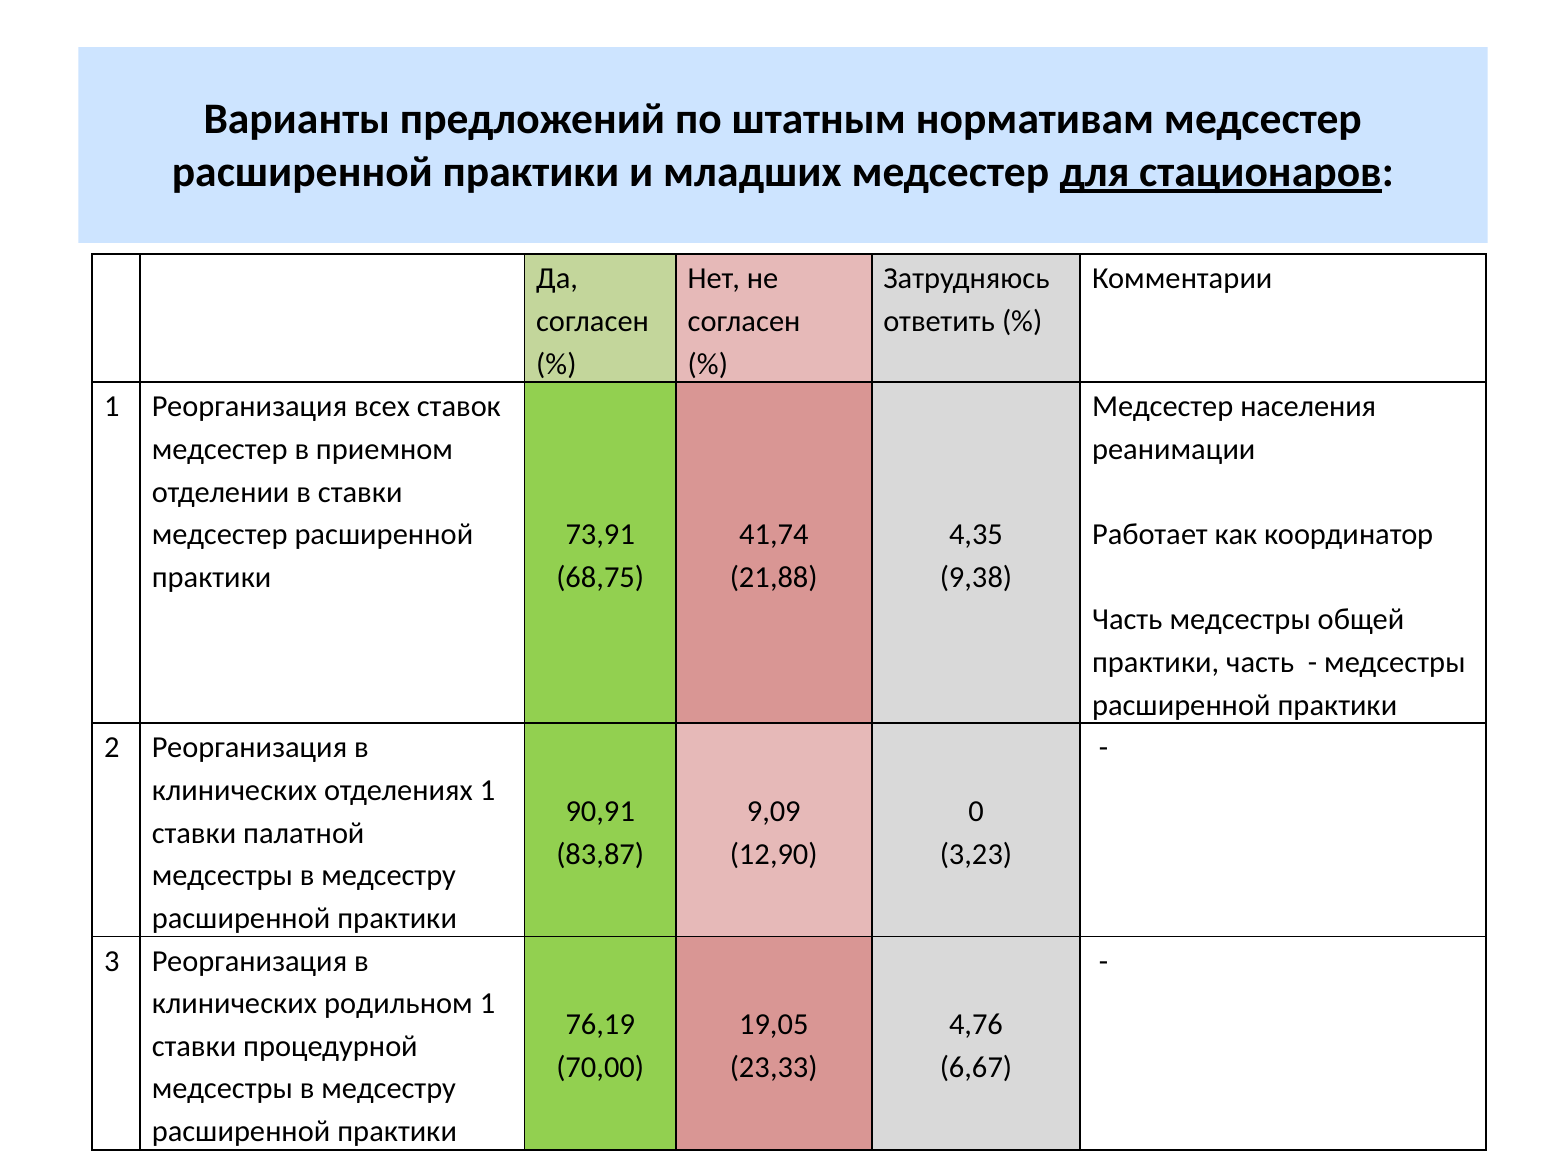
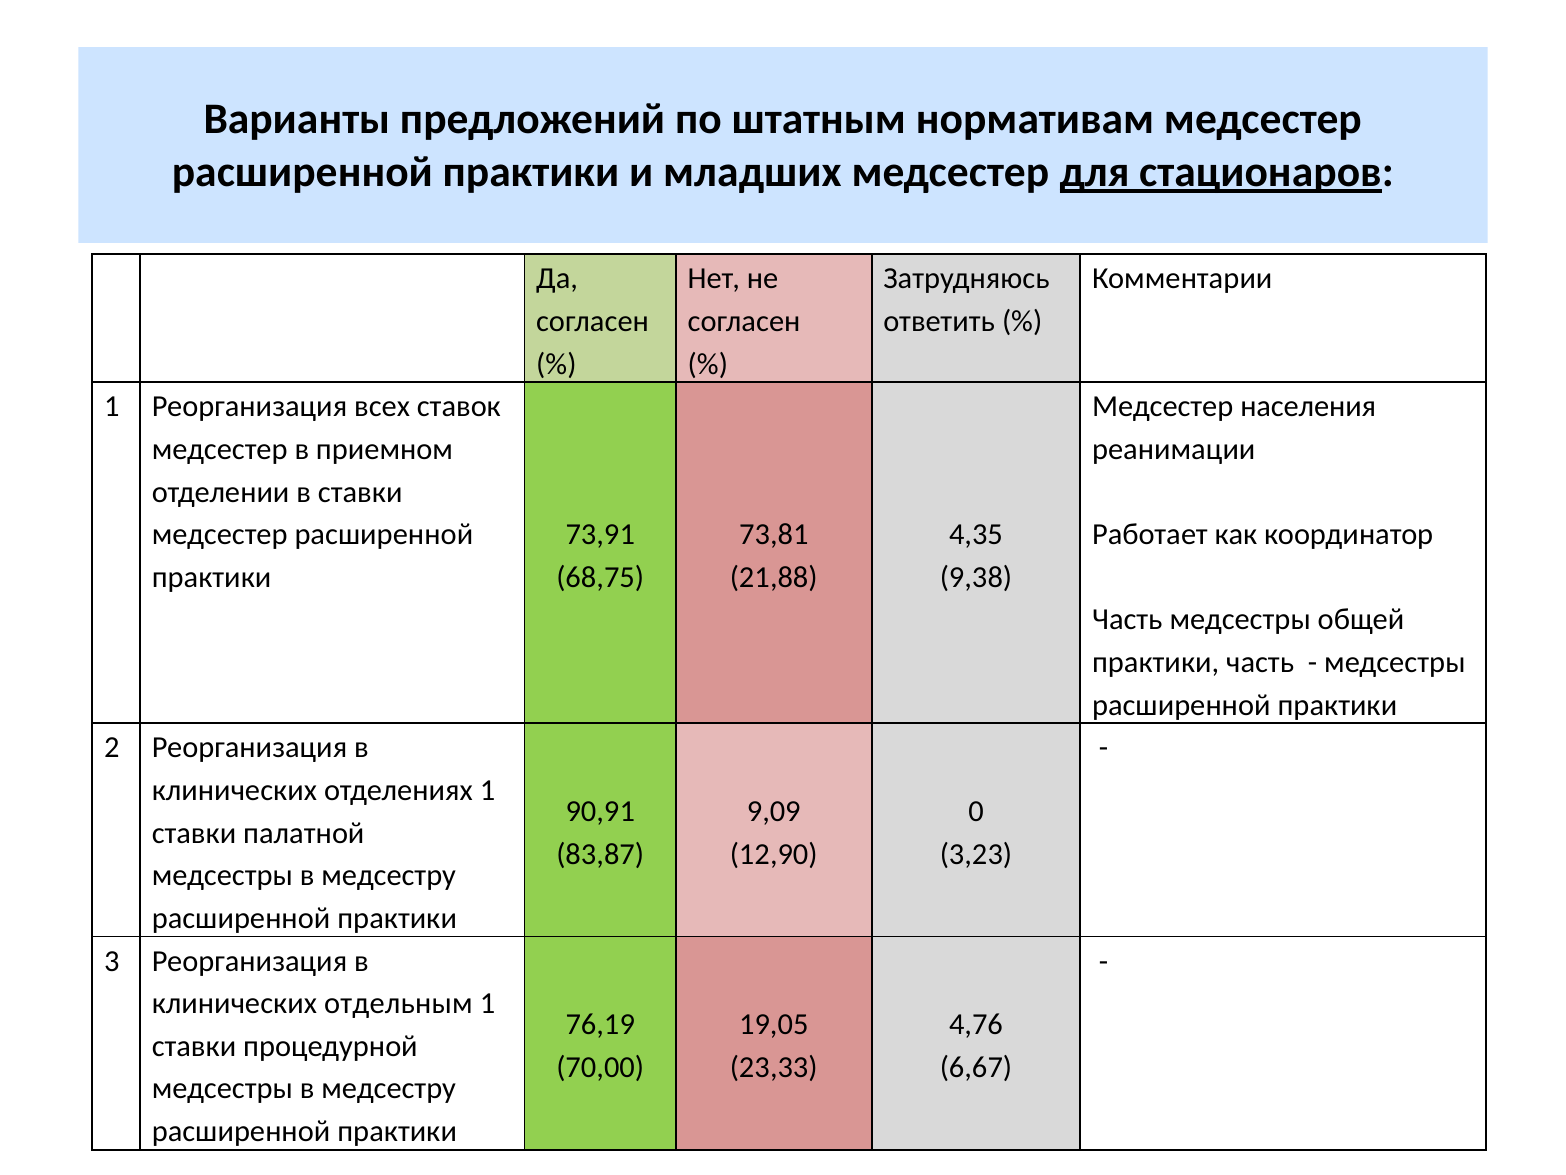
41,74: 41,74 -> 73,81
родильном: родильном -> отдельным
